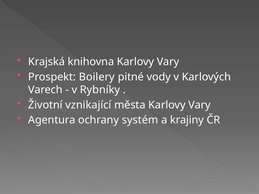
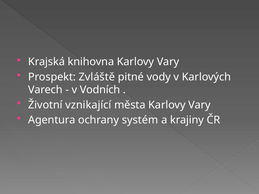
Boilery: Boilery -> Zvláště
Rybníky: Rybníky -> Vodních
